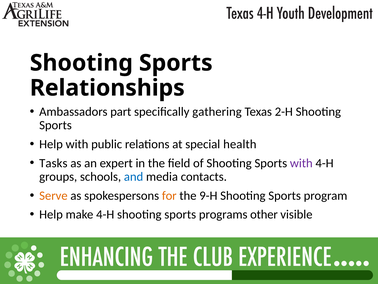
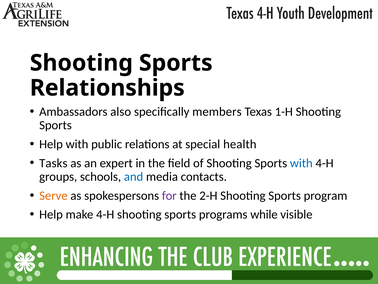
part: part -> also
gathering: gathering -> members
2-H: 2-H -> 1-H
with at (301, 163) colour: purple -> blue
for colour: orange -> purple
9-H: 9-H -> 2-H
other: other -> while
